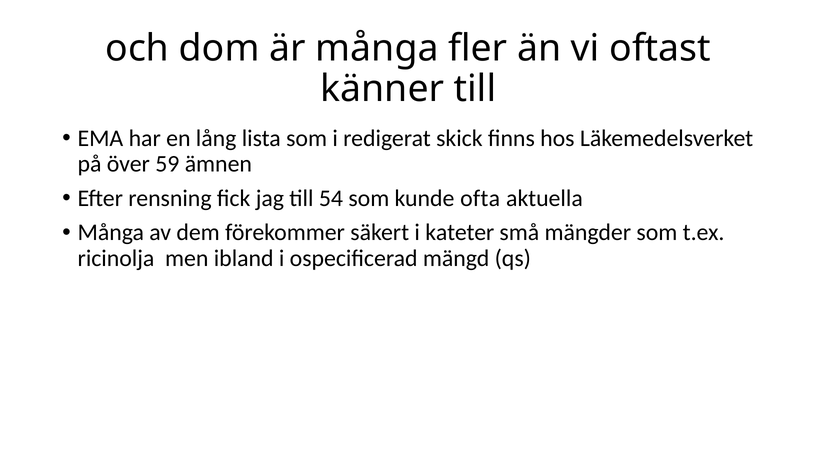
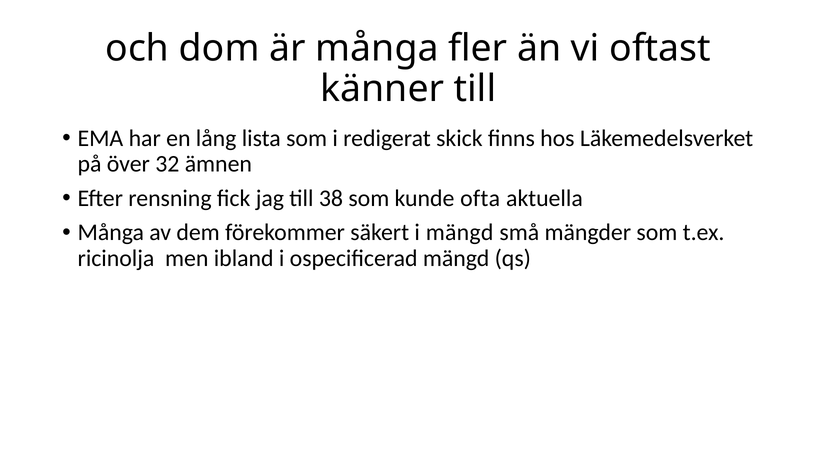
59: 59 -> 32
54: 54 -> 38
i kateter: kateter -> mängd
